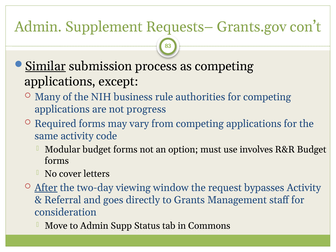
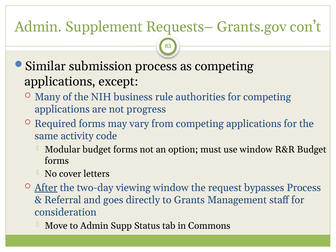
Similar underline: present -> none
use involves: involves -> window
bypasses Activity: Activity -> Process
